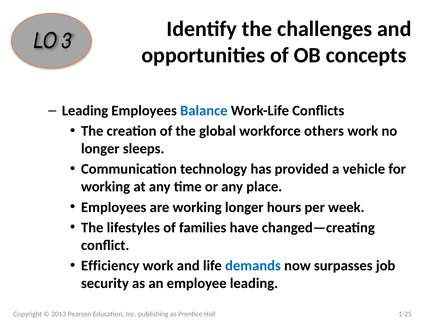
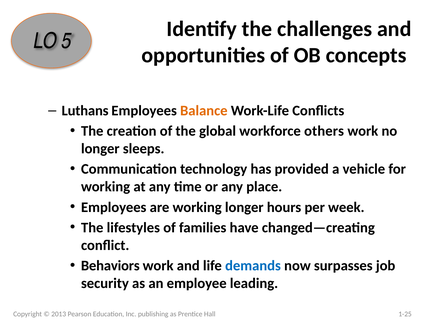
3: 3 -> 5
Leading at (85, 111): Leading -> Luthans
Balance colour: blue -> orange
Efficiency: Efficiency -> Behaviors
